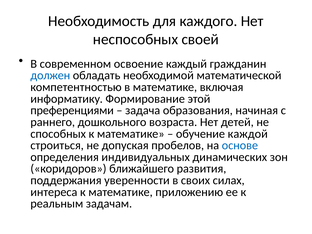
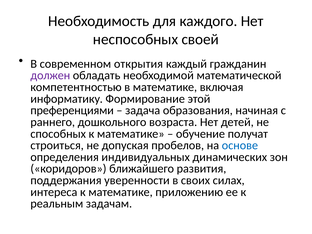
освоение: освоение -> открытия
должен colour: blue -> purple
каждой: каждой -> получат
